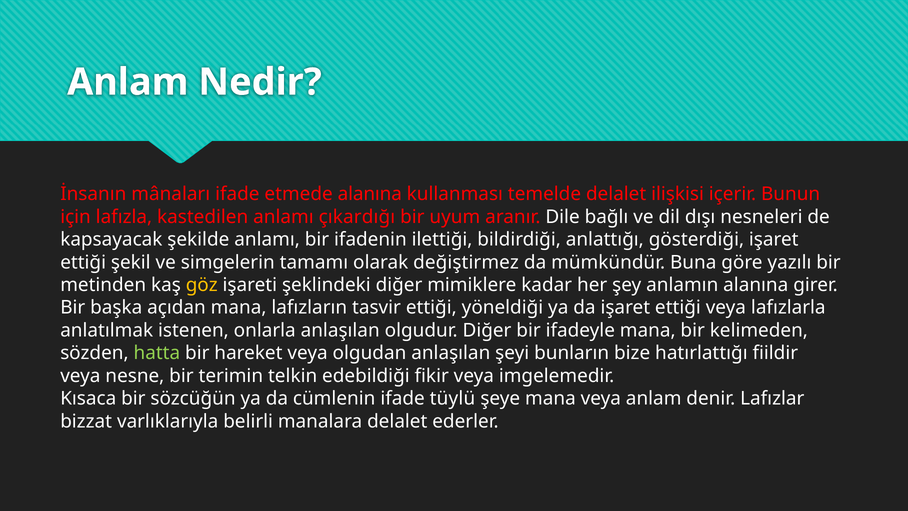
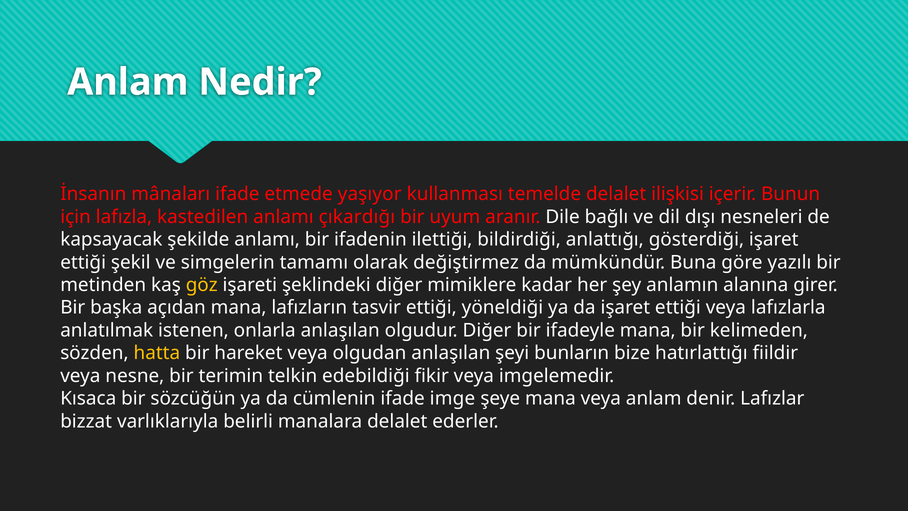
etmede alanına: alanına -> yaşıyor
hatta colour: light green -> yellow
tüylü: tüylü -> imge
